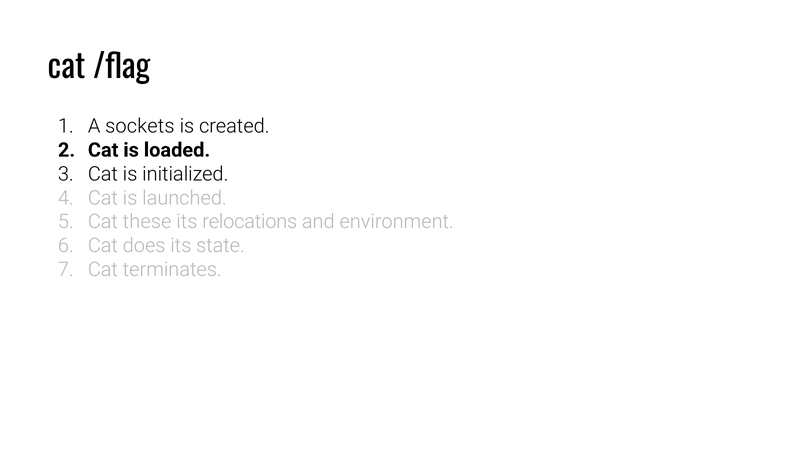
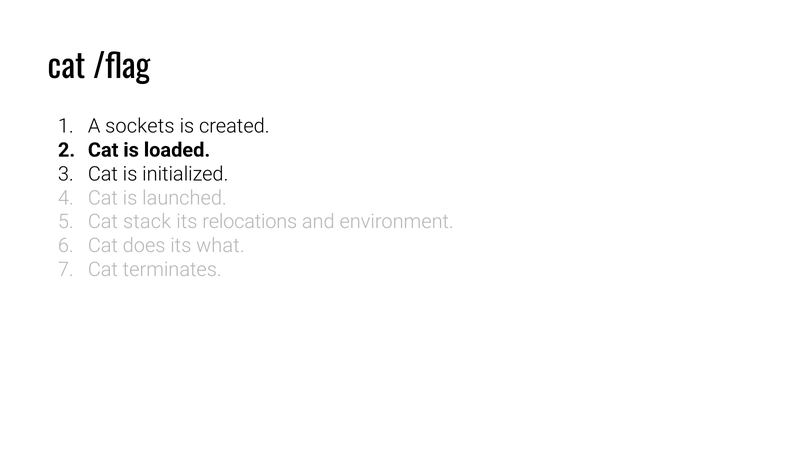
these: these -> stack
state: state -> what
